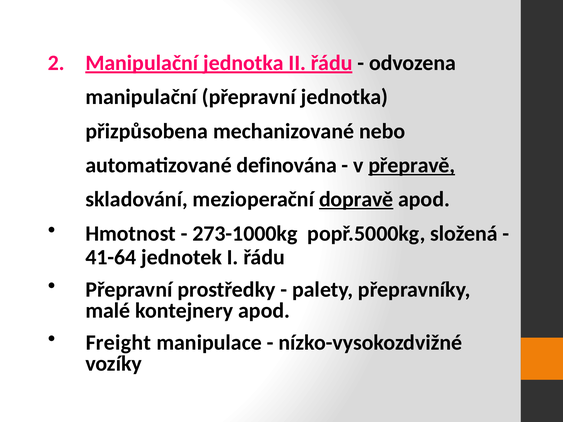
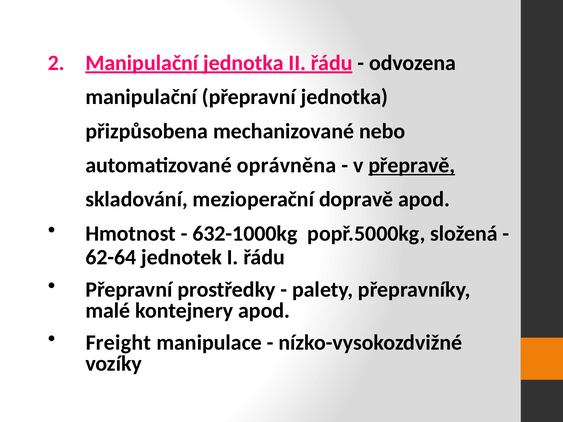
definována: definována -> oprávněna
dopravě underline: present -> none
273-1000kg: 273-1000kg -> 632-1000kg
41-64: 41-64 -> 62-64
